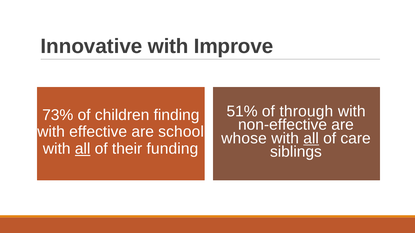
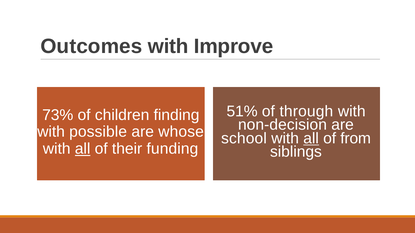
Innovative: Innovative -> Outcomes
non-effective: non-effective -> non-decision
effective: effective -> possible
school: school -> whose
whose: whose -> school
care: care -> from
